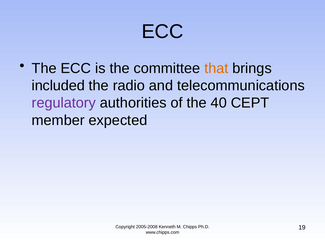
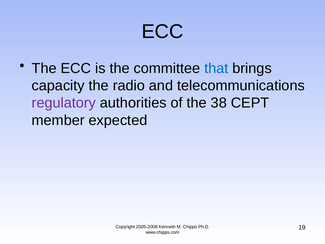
that colour: orange -> blue
included: included -> capacity
40: 40 -> 38
